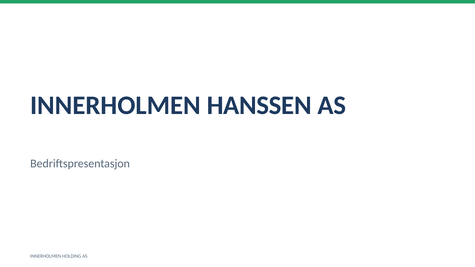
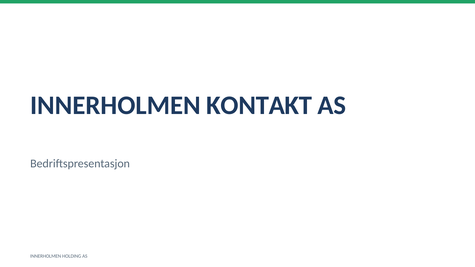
HANSSEN: HANSSEN -> KONTAKT
